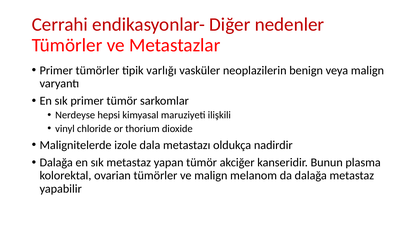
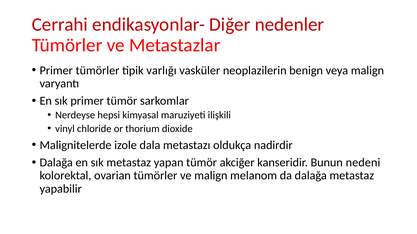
plasma: plasma -> nedeni
